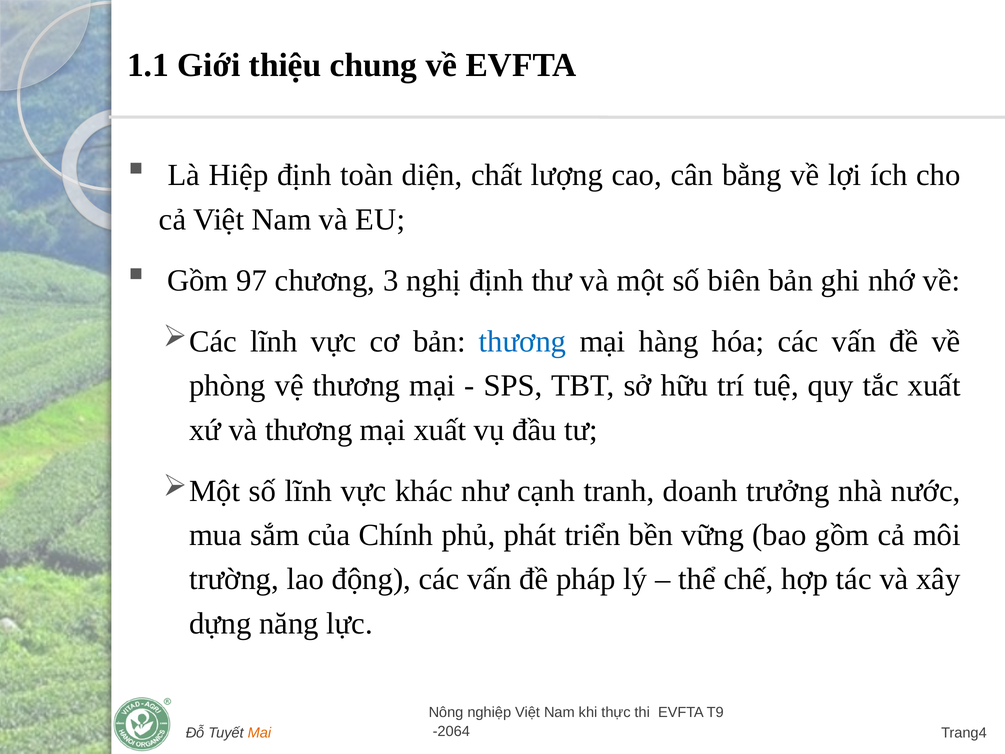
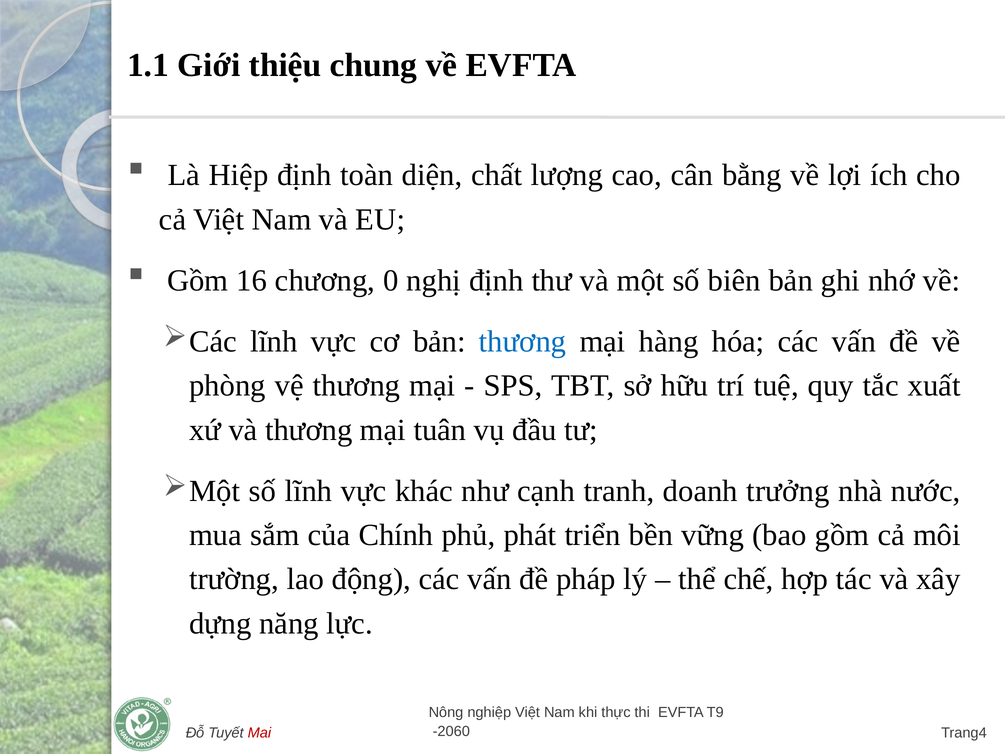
97: 97 -> 16
3: 3 -> 0
mại xuất: xuất -> tuân
-2064: -2064 -> -2060
Mai colour: orange -> red
